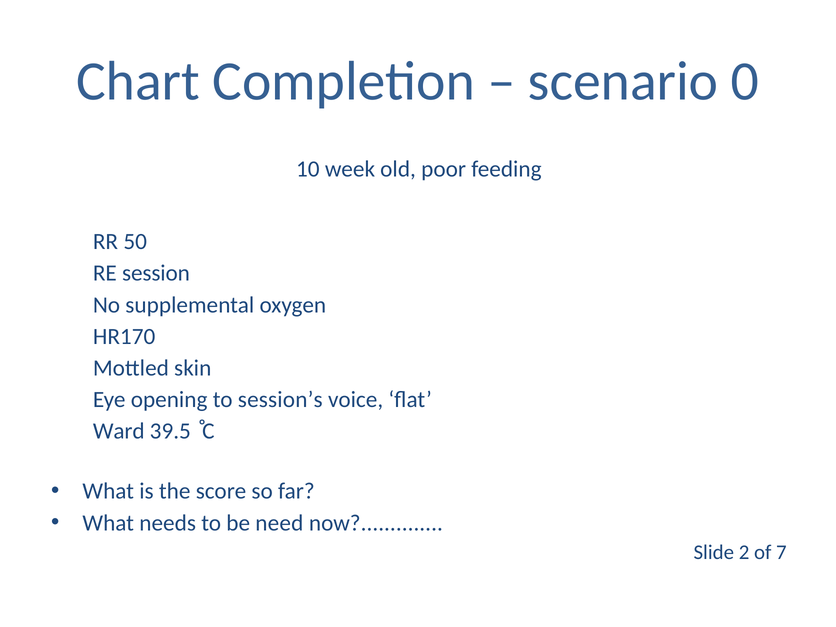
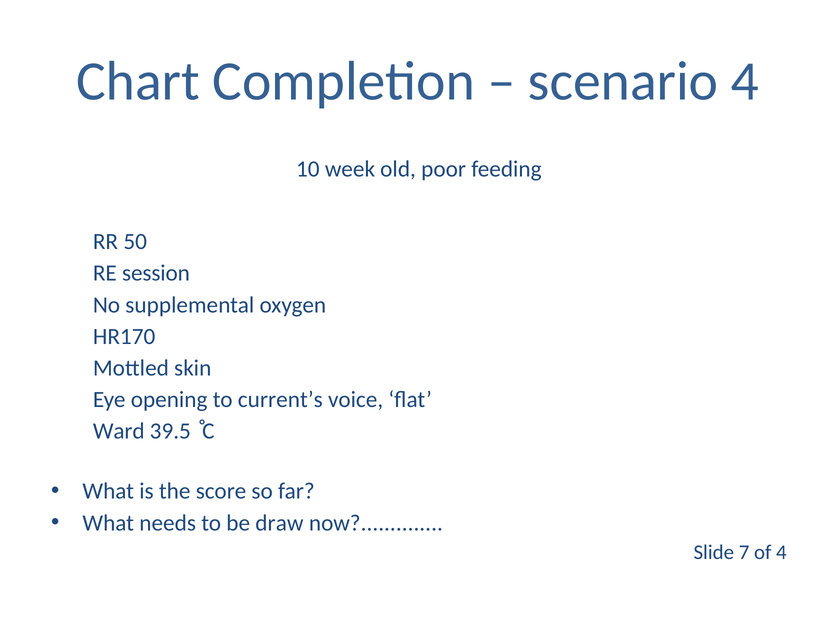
scenario 0: 0 -> 4
session’s: session’s -> current’s
need: need -> draw
2: 2 -> 7
of 7: 7 -> 4
